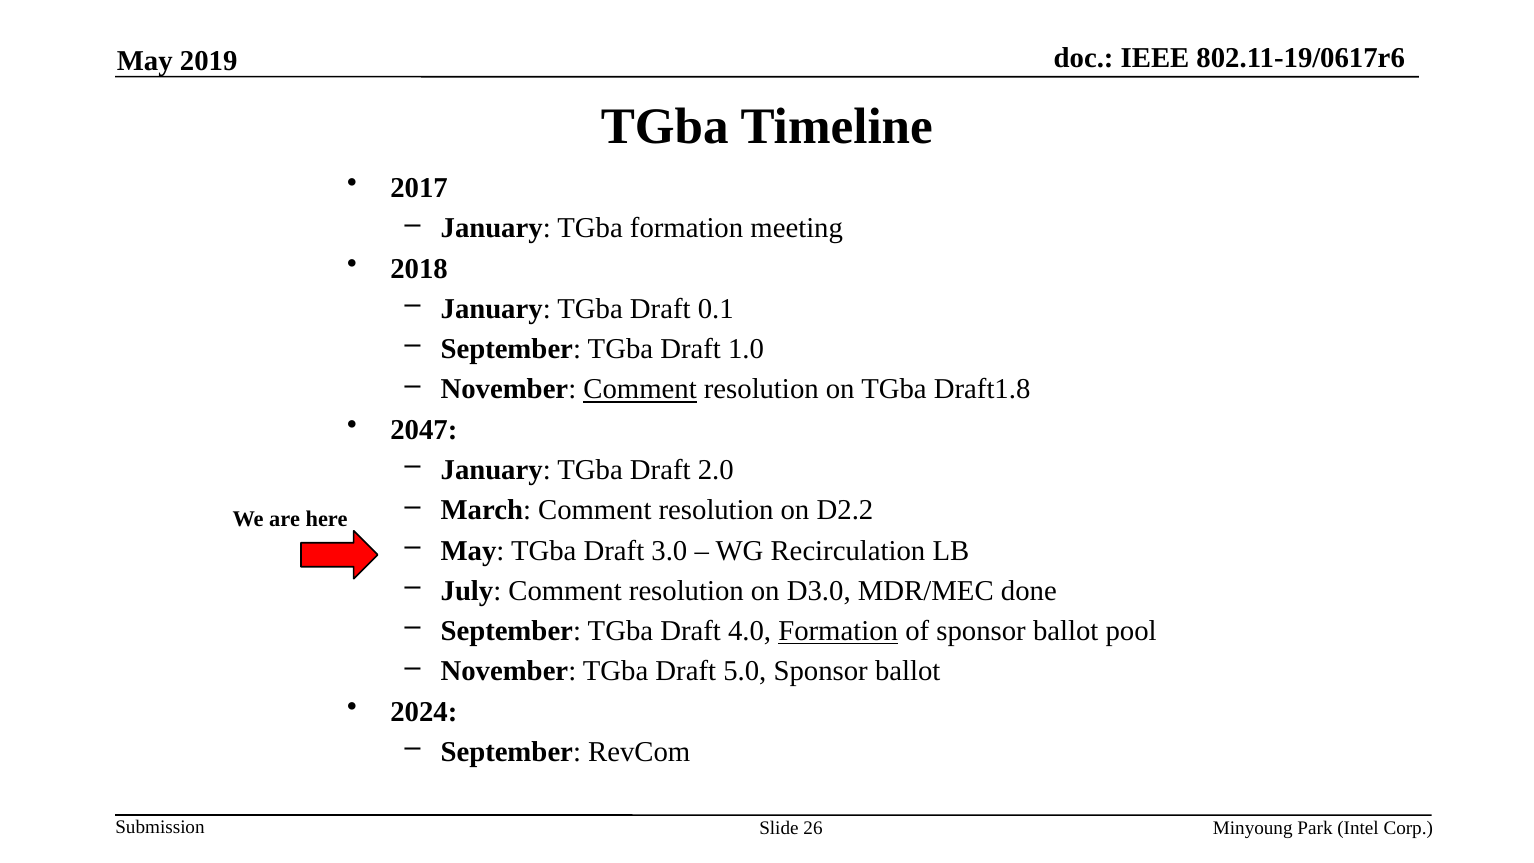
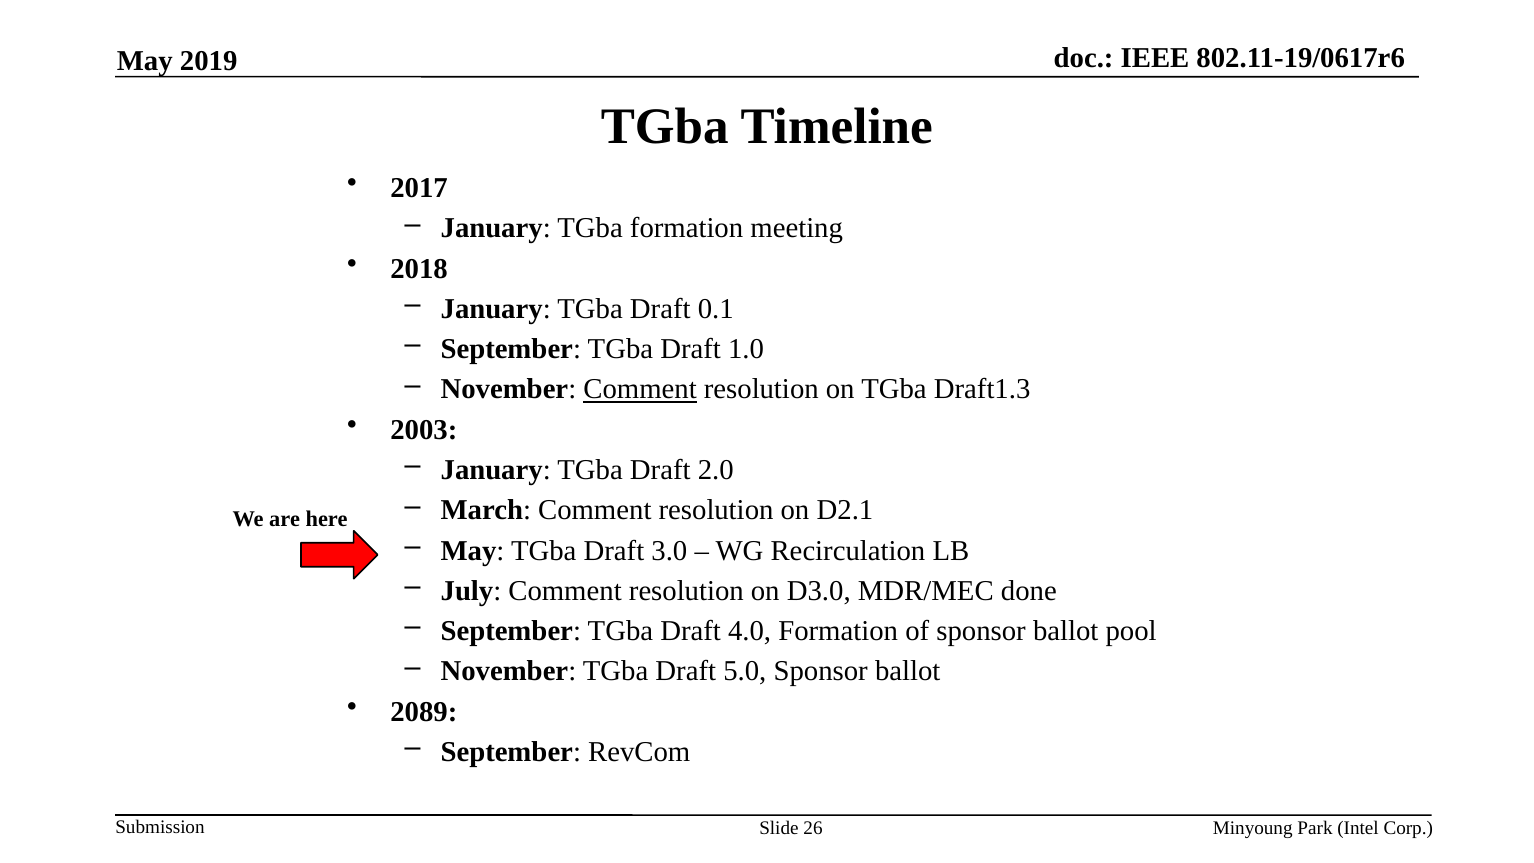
Draft1.8: Draft1.8 -> Draft1.3
2047: 2047 -> 2003
D2.2: D2.2 -> D2.1
Formation at (838, 631) underline: present -> none
2024: 2024 -> 2089
